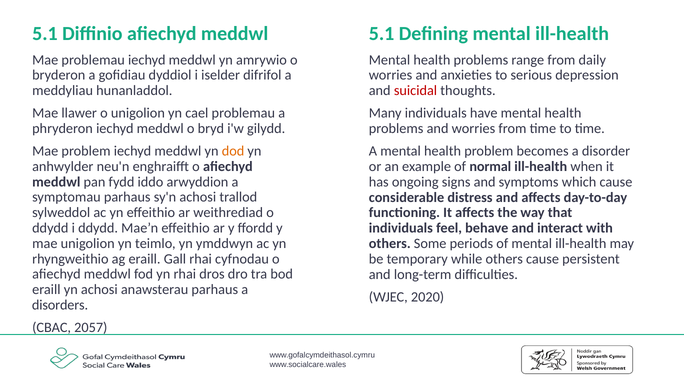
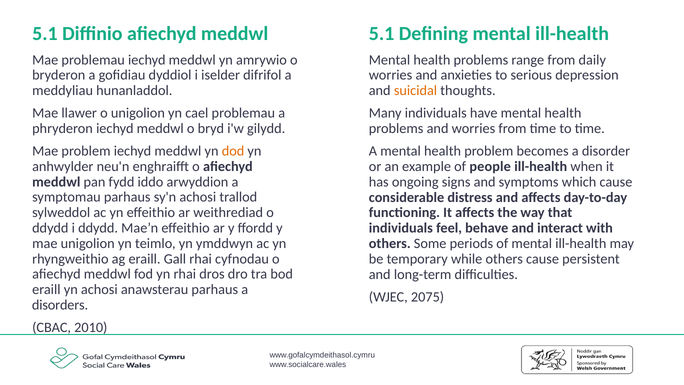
suicidal colour: red -> orange
normal: normal -> people
2020: 2020 -> 2075
2057: 2057 -> 2010
